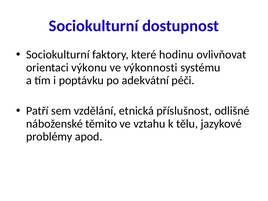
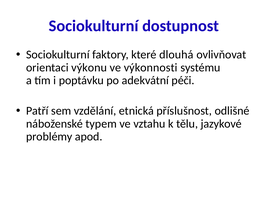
hodinu: hodinu -> dlouhá
těmito: těmito -> typem
